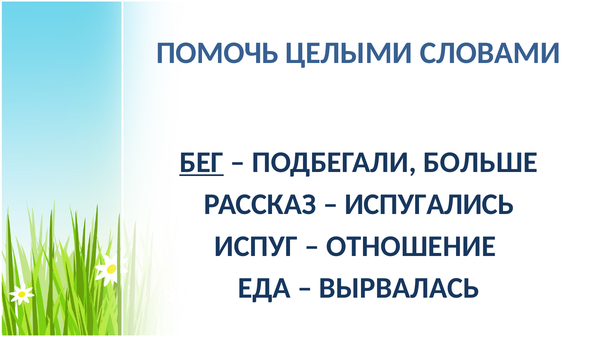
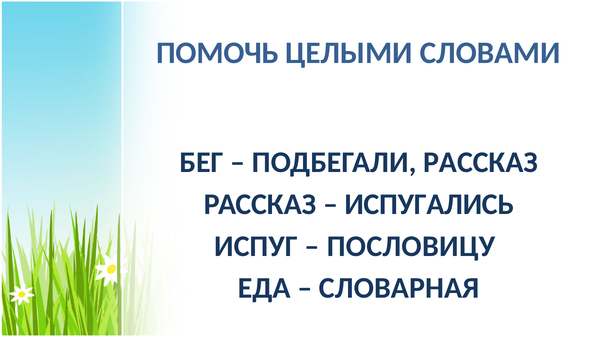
БЕГ underline: present -> none
ПОДБЕГАЛИ БОЛЬШЕ: БОЛЬШЕ -> РАССКАЗ
ОТНОШЕНИЕ: ОТНОШЕНИЕ -> ПОСЛОВИЦУ
ВЫРВАЛАСЬ: ВЫРВАЛАСЬ -> СЛОВАРНАЯ
